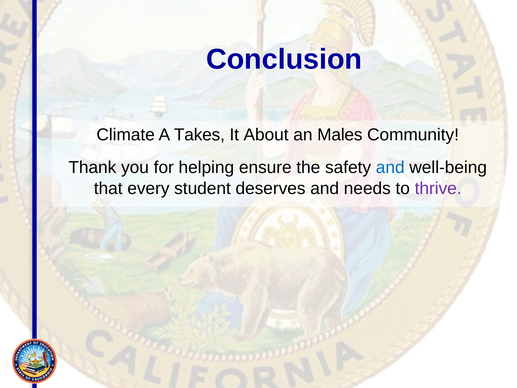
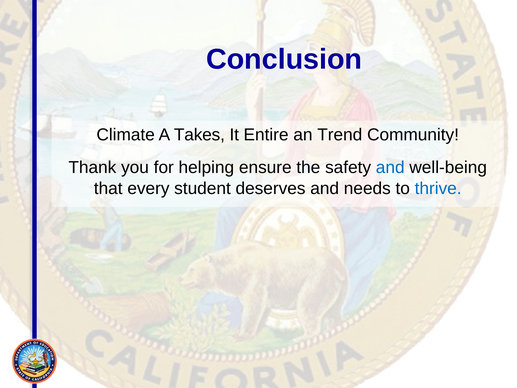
About: About -> Entire
Males: Males -> Trend
thrive colour: purple -> blue
